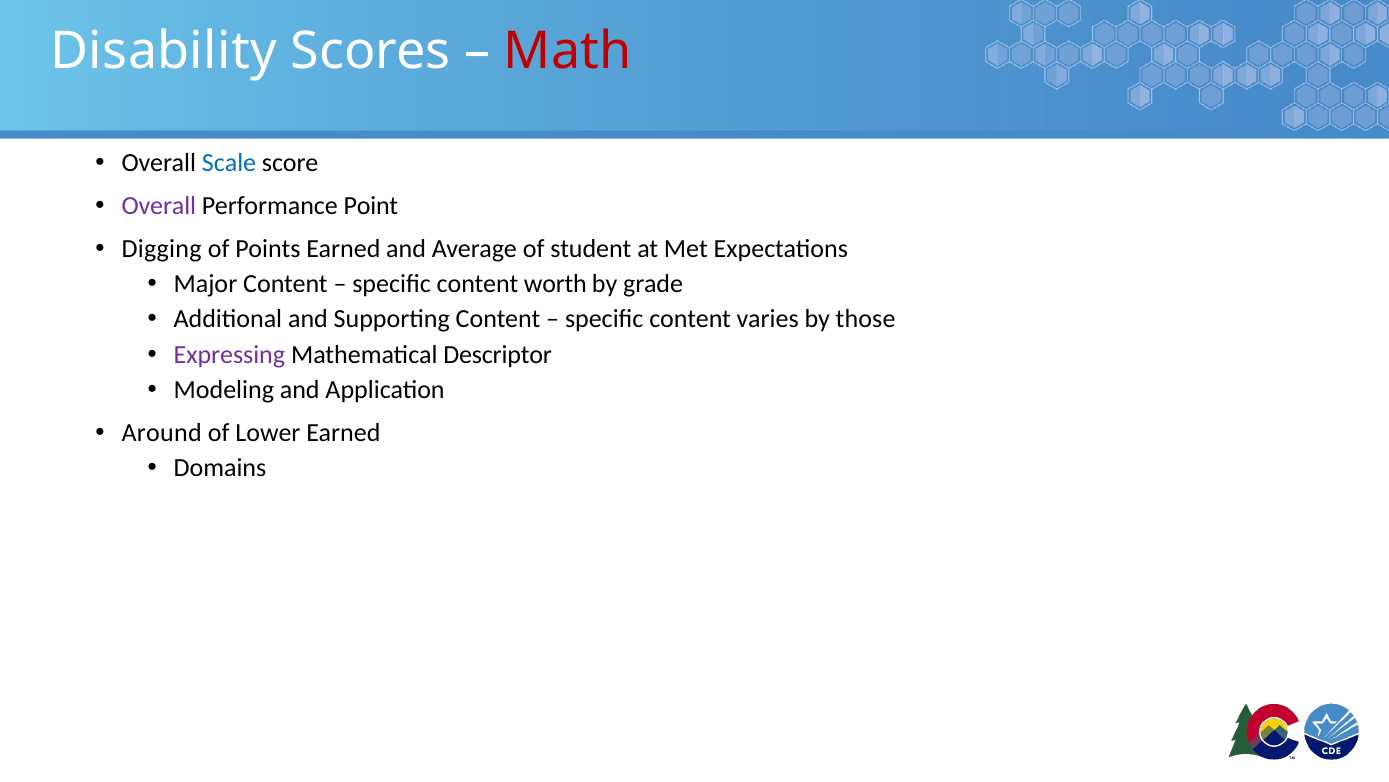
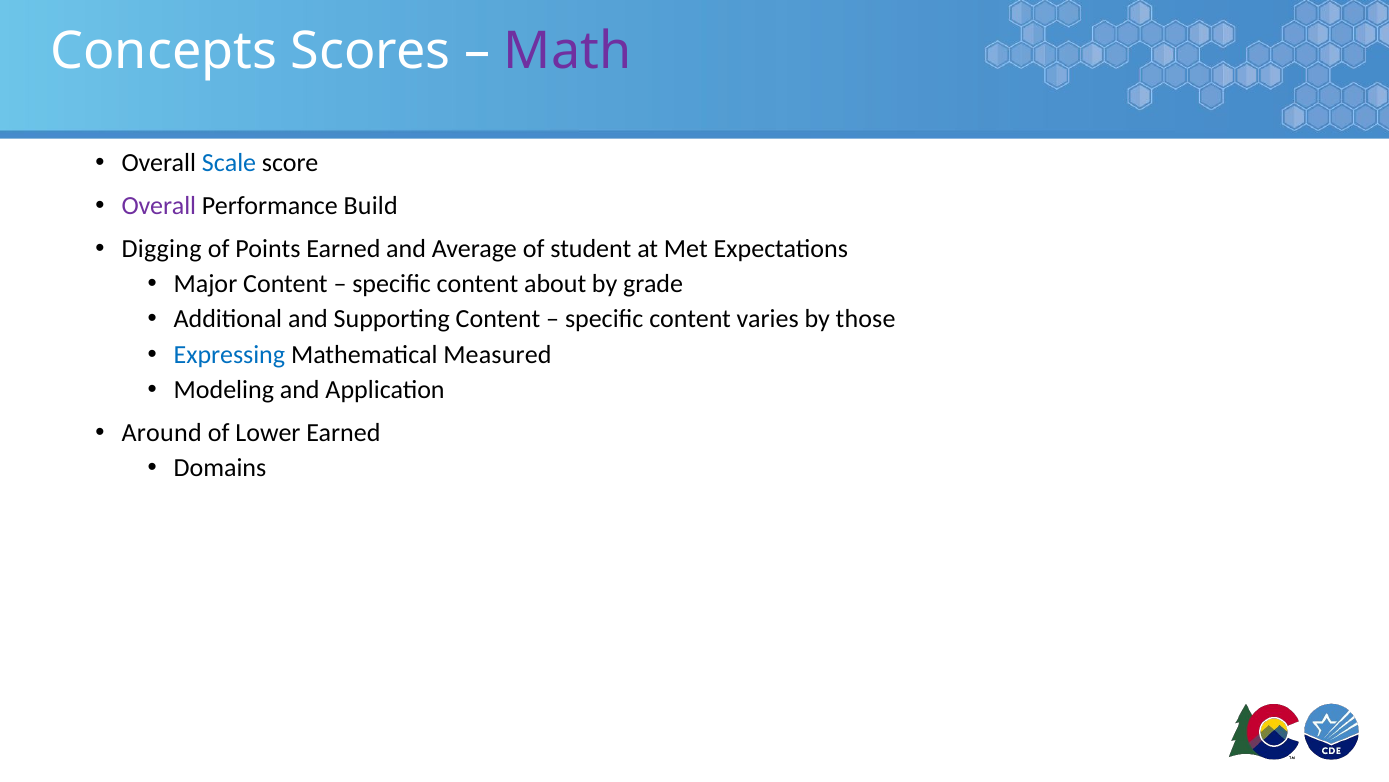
Disability: Disability -> Concepts
Math colour: red -> purple
Point: Point -> Build
worth: worth -> about
Expressing colour: purple -> blue
Descriptor: Descriptor -> Measured
